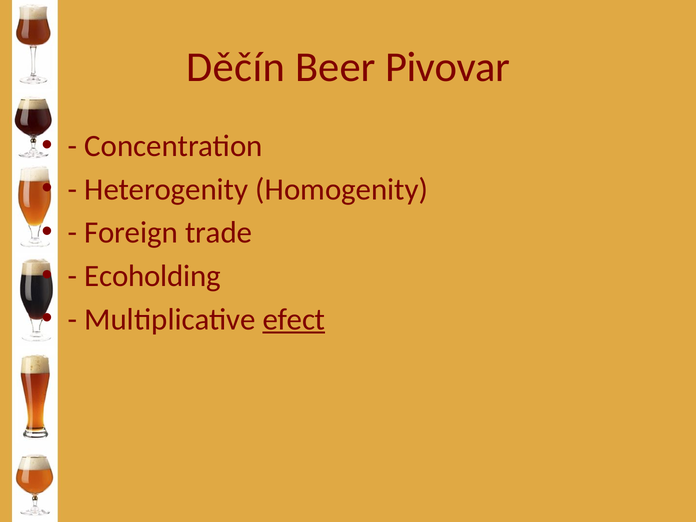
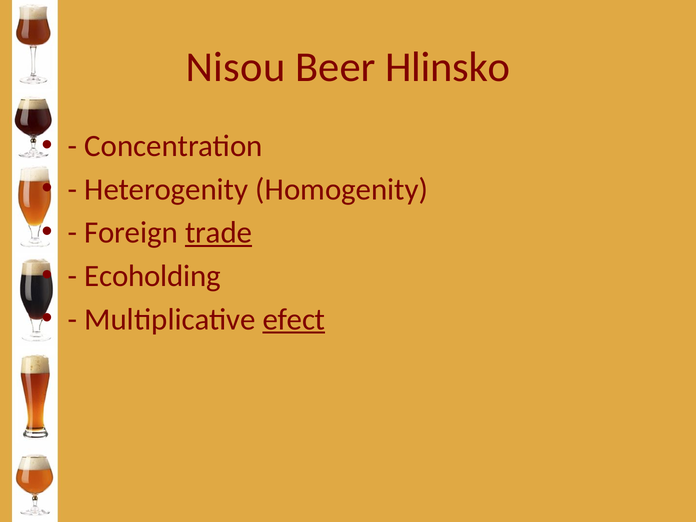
Děčín: Děčín -> Nisou
Pivovar: Pivovar -> Hlinsko
trade underline: none -> present
